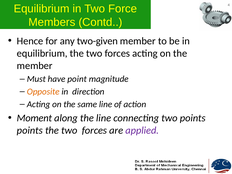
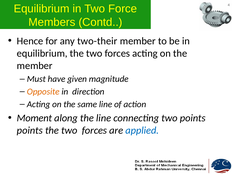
two-given: two-given -> two-their
point: point -> given
applied colour: purple -> blue
